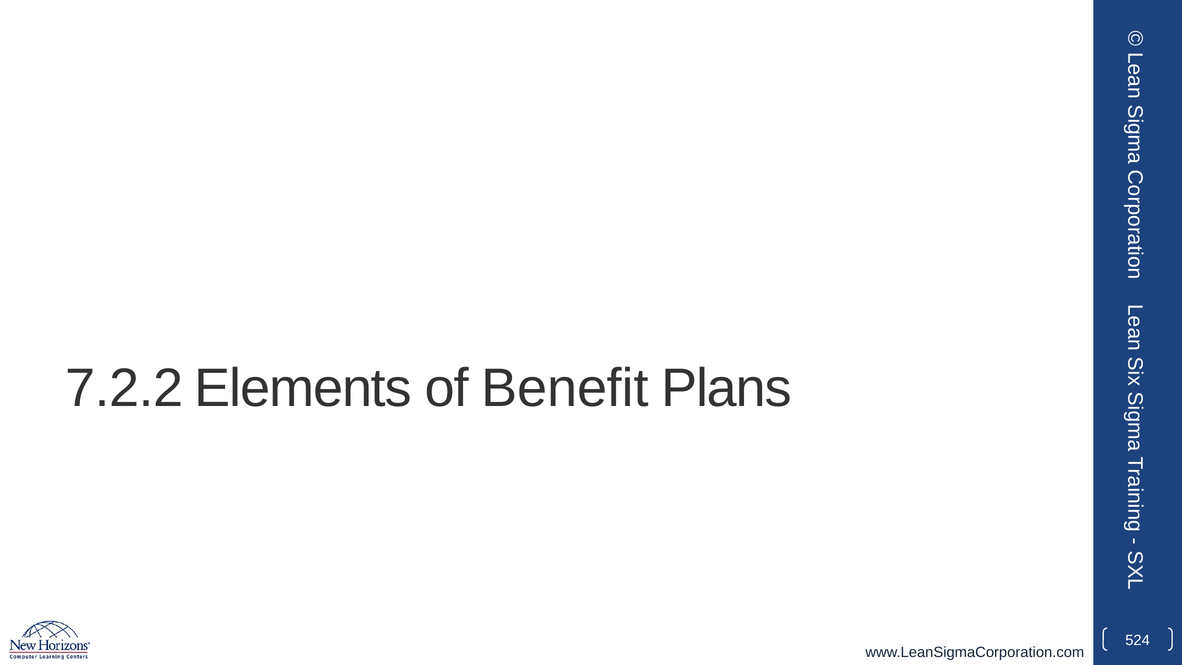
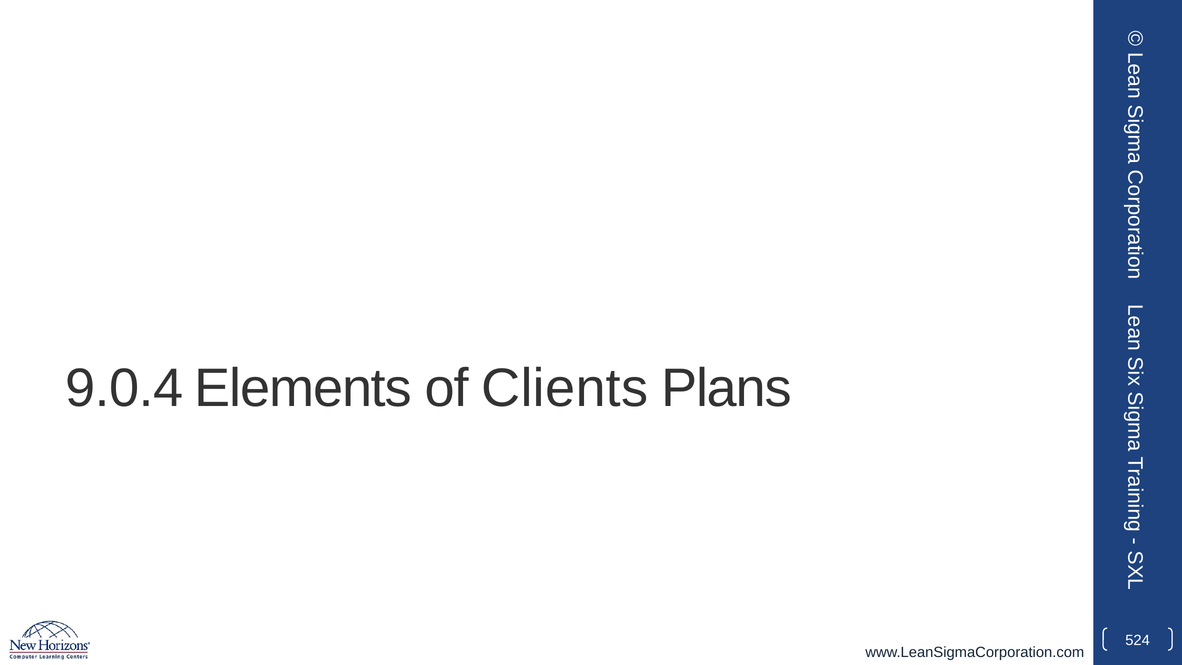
7.2.2: 7.2.2 -> 9.0.4
Benefit: Benefit -> Clients
